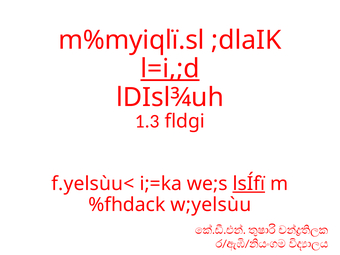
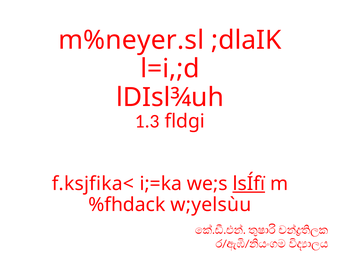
m%myiqlï.sl: m%myiqlï.sl -> m%neyer.sl
l=i,;d underline: present -> none
f.yelsùu<: f.yelsùu< -> f.ksjfika<
